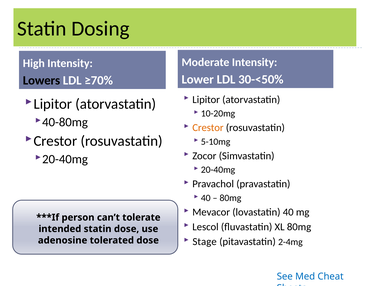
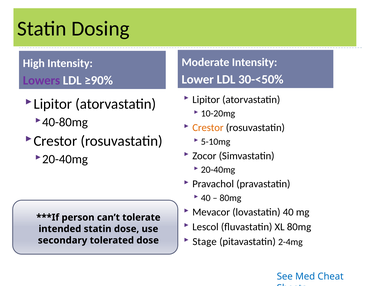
Lowers colour: black -> purple
≥70%: ≥70% -> ≥90%
adenosine: adenosine -> secondary
